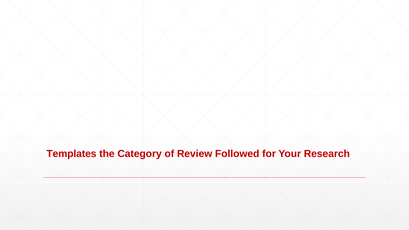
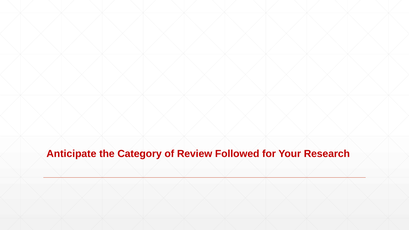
Templates: Templates -> Anticipate
